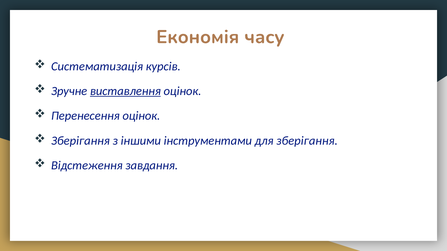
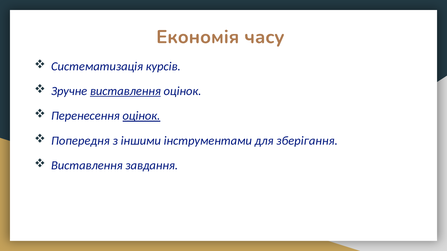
оцінок at (141, 116) underline: none -> present
Зберігання at (80, 141): Зберігання -> Попередня
Відстеження at (87, 166): Відстеження -> Виставлення
